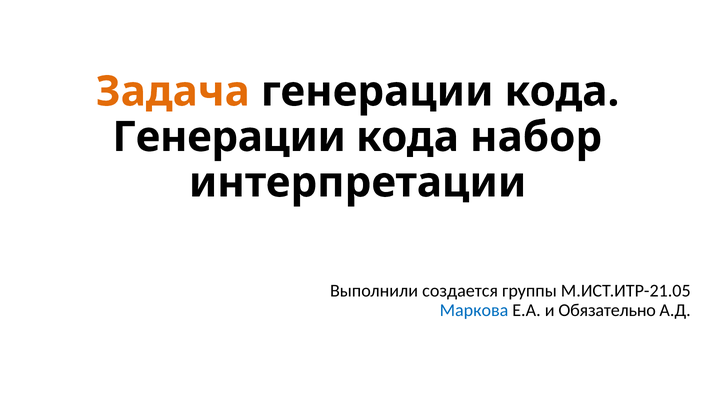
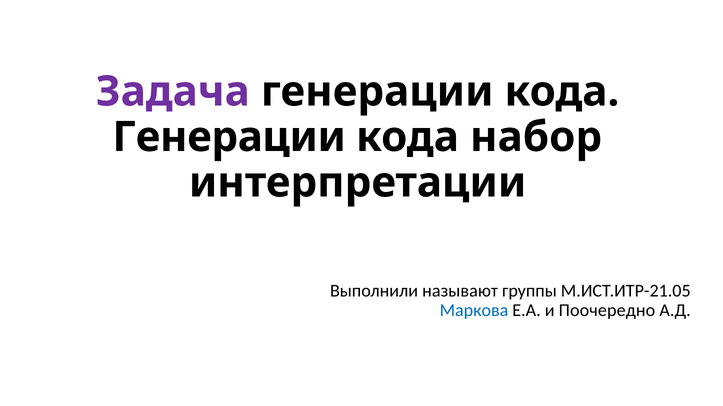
Задача colour: orange -> purple
создается: создается -> называют
Обязательно: Обязательно -> Поочередно
